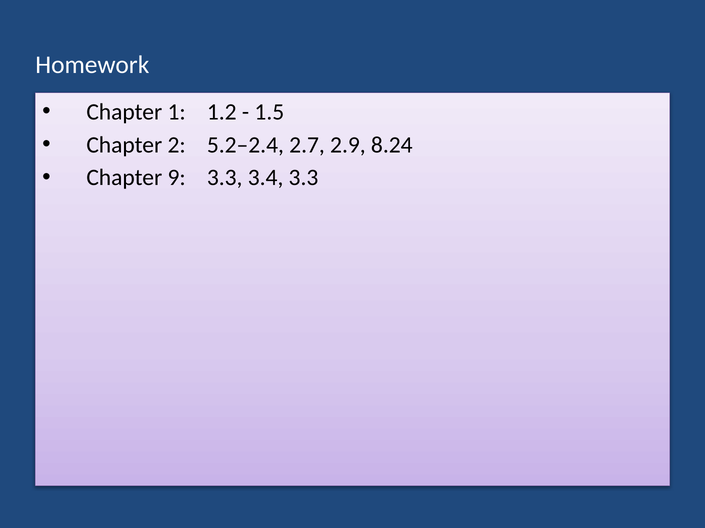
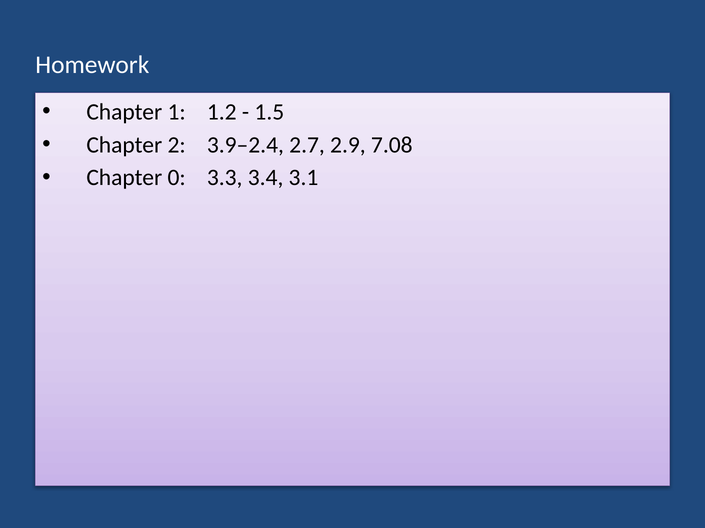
5.2–2.4: 5.2–2.4 -> 3.9–2.4
8.24: 8.24 -> 7.08
9: 9 -> 0
3.4 3.3: 3.3 -> 3.1
